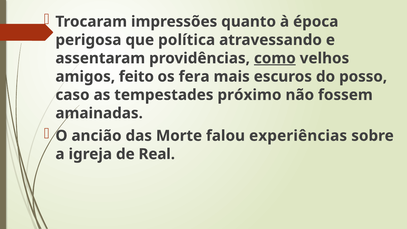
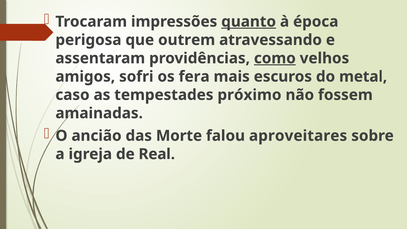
quanto underline: none -> present
política: política -> outrem
feito: feito -> sofri
posso: posso -> metal
experiências: experiências -> aproveitares
